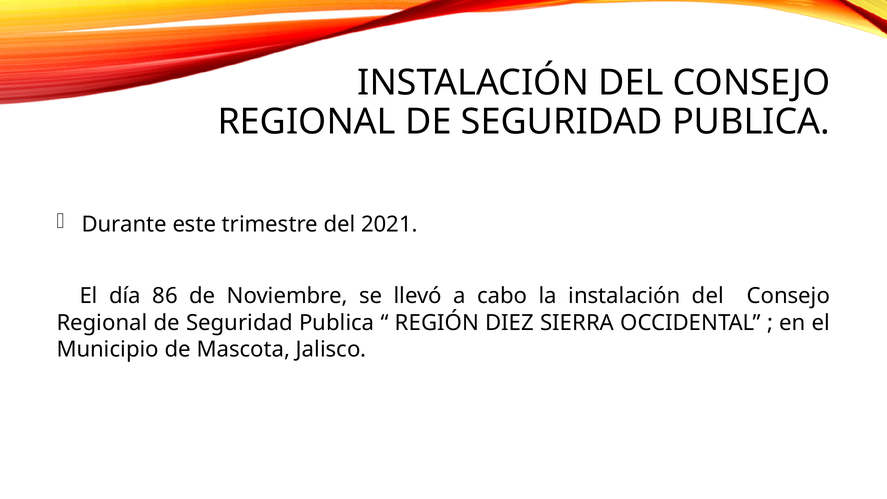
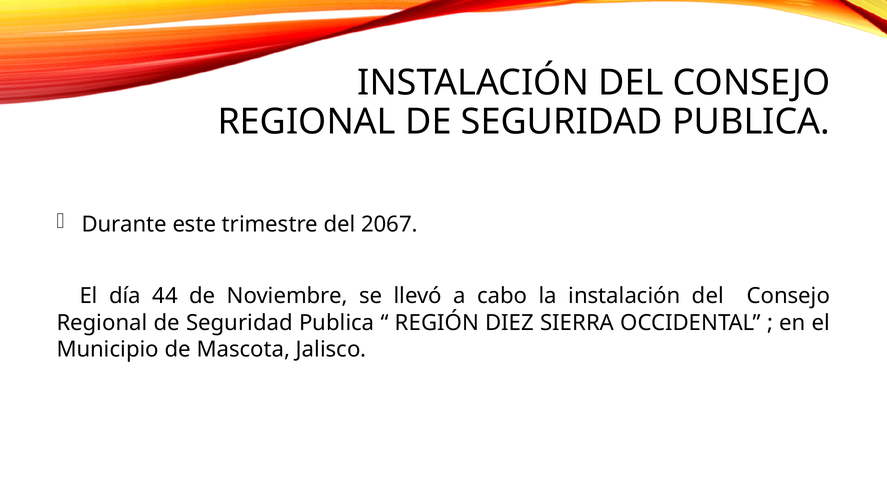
2021: 2021 -> 2067
86: 86 -> 44
